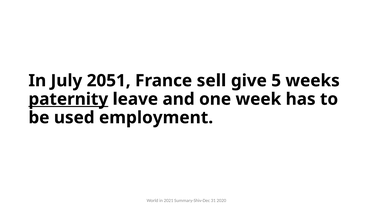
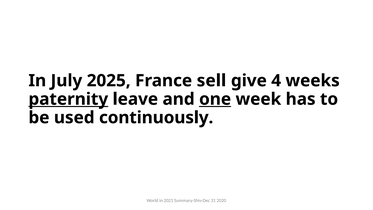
2051: 2051 -> 2025
5: 5 -> 4
one underline: none -> present
employment: employment -> continuously
